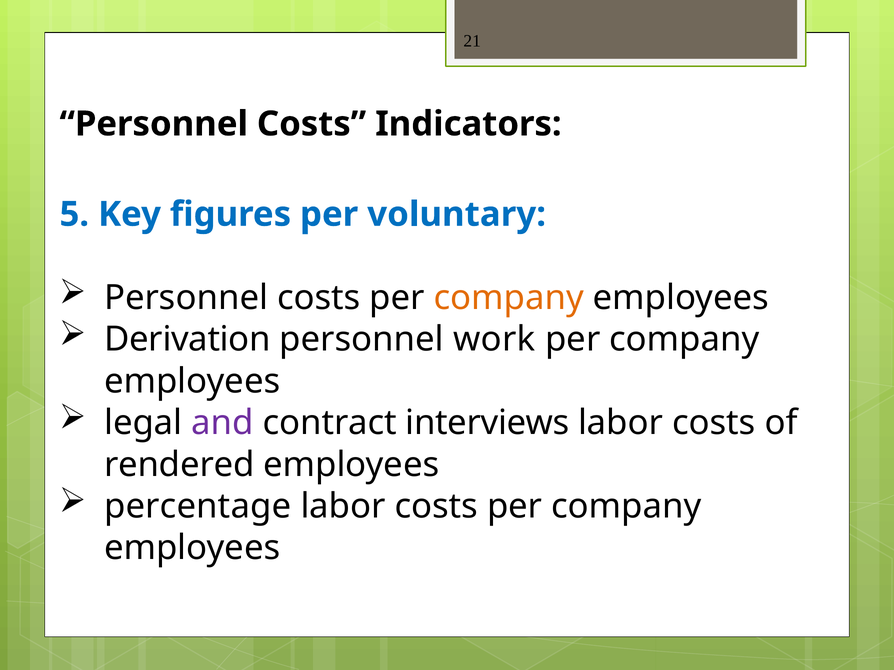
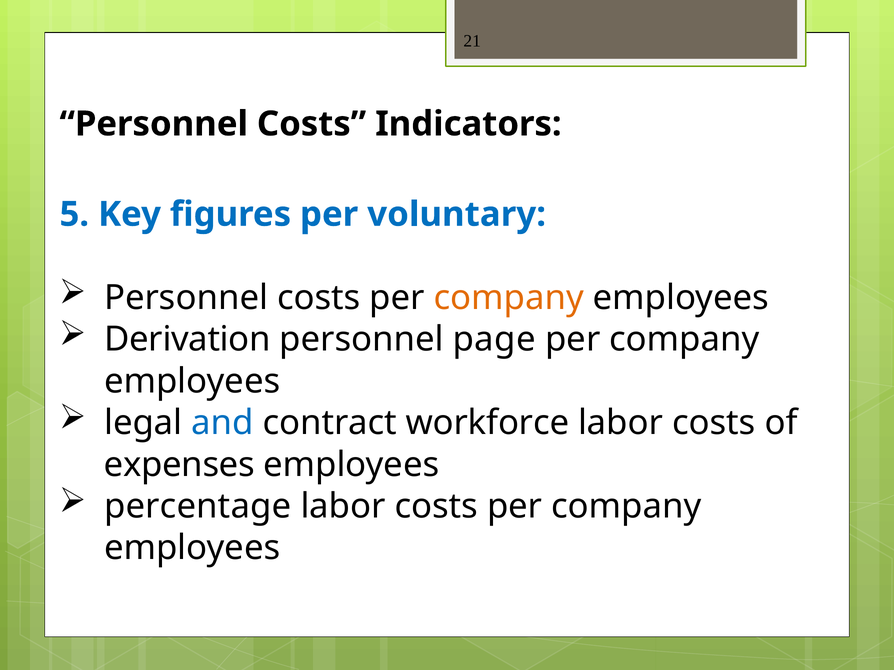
work: work -> page
and colour: purple -> blue
interviews: interviews -> workforce
rendered: rendered -> expenses
